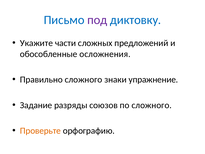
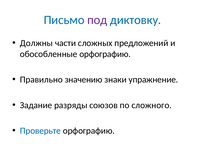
Укажите: Укажите -> Должны
обособленные осложнения: осложнения -> орфографию
Правильно сложного: сложного -> значению
Проверьте colour: orange -> blue
